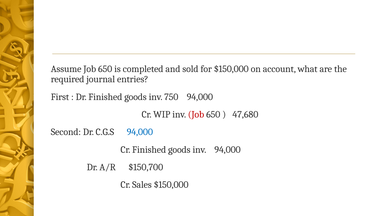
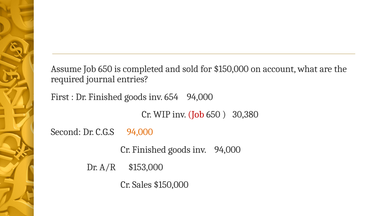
750: 750 -> 654
47,680: 47,680 -> 30,380
94,000 at (140, 132) colour: blue -> orange
$150,700: $150,700 -> $153,000
